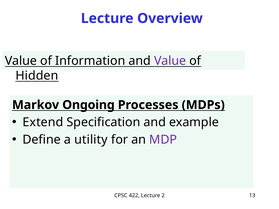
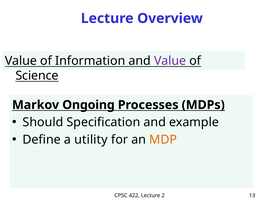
Hidden: Hidden -> Science
Extend: Extend -> Should
MDP colour: purple -> orange
